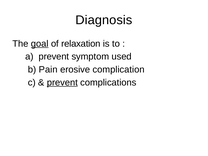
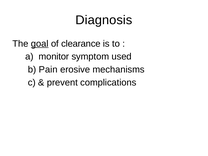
relaxation: relaxation -> clearance
a prevent: prevent -> monitor
complication: complication -> mechanisms
prevent at (62, 82) underline: present -> none
